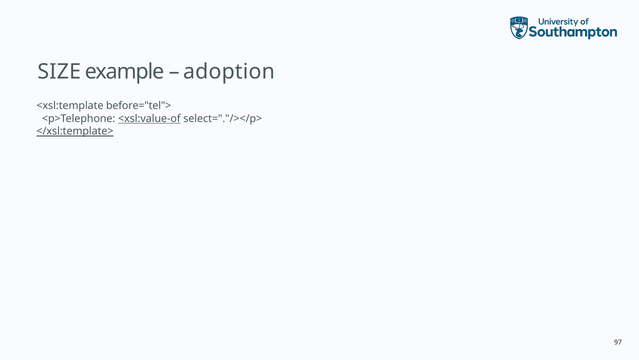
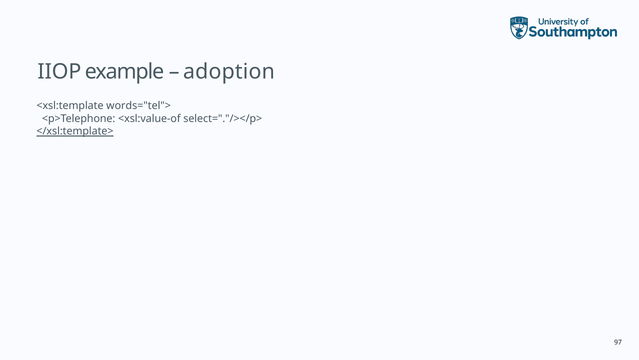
SIZE: SIZE -> IIOP
before="tel">: before="tel"> -> words="tel">
<xsl:value-of underline: present -> none
